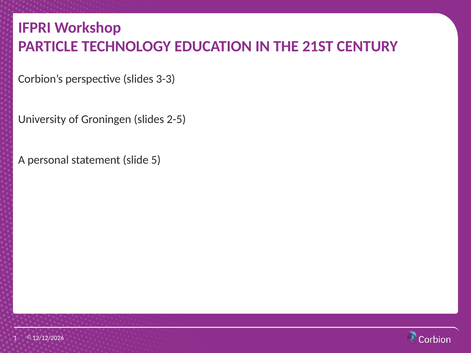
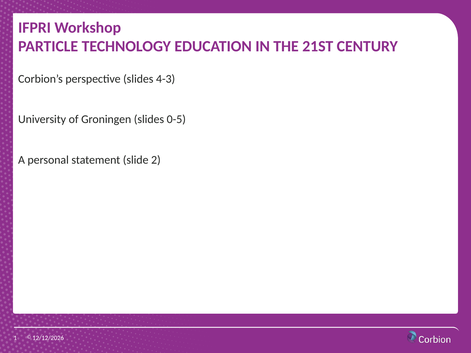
3-3: 3-3 -> 4-3
2-5: 2-5 -> 0-5
5: 5 -> 2
